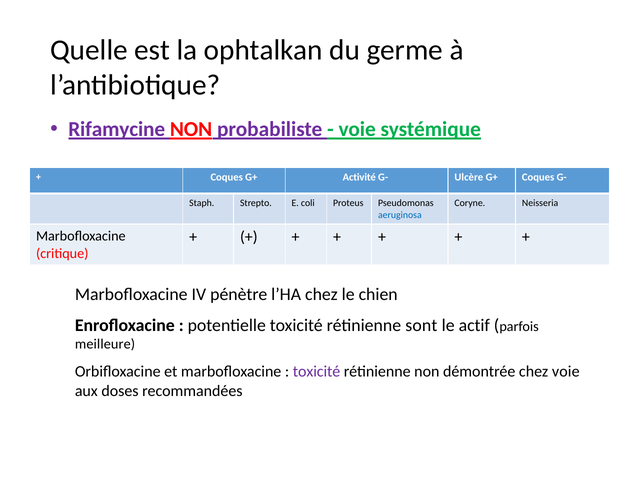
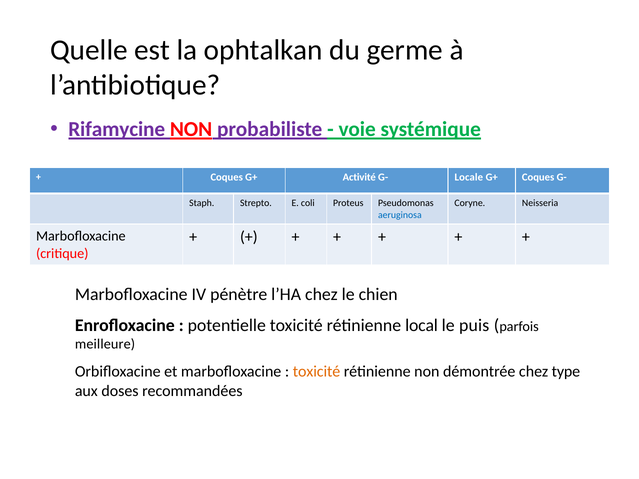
Ulcère: Ulcère -> Locale
sont: sont -> local
actif: actif -> puis
toxicité at (317, 372) colour: purple -> orange
chez voie: voie -> type
